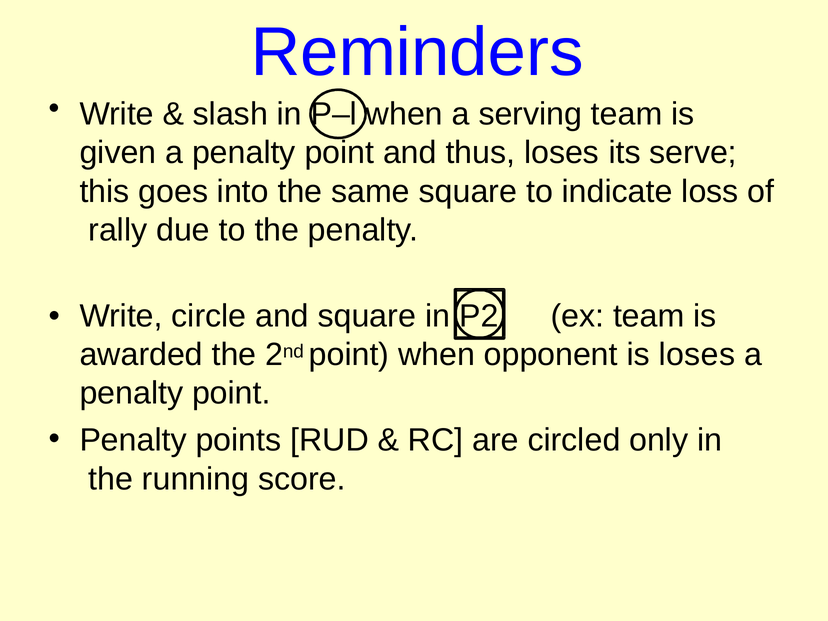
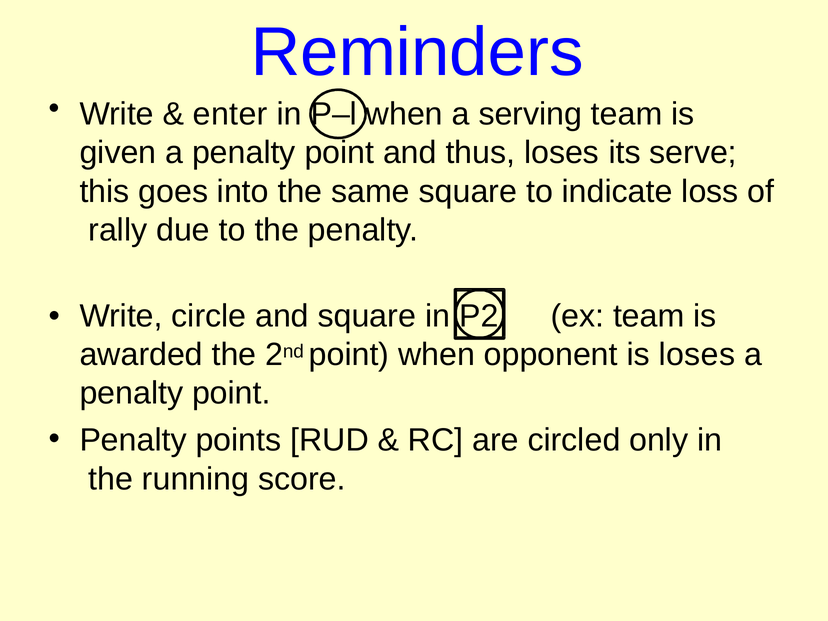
slash: slash -> enter
